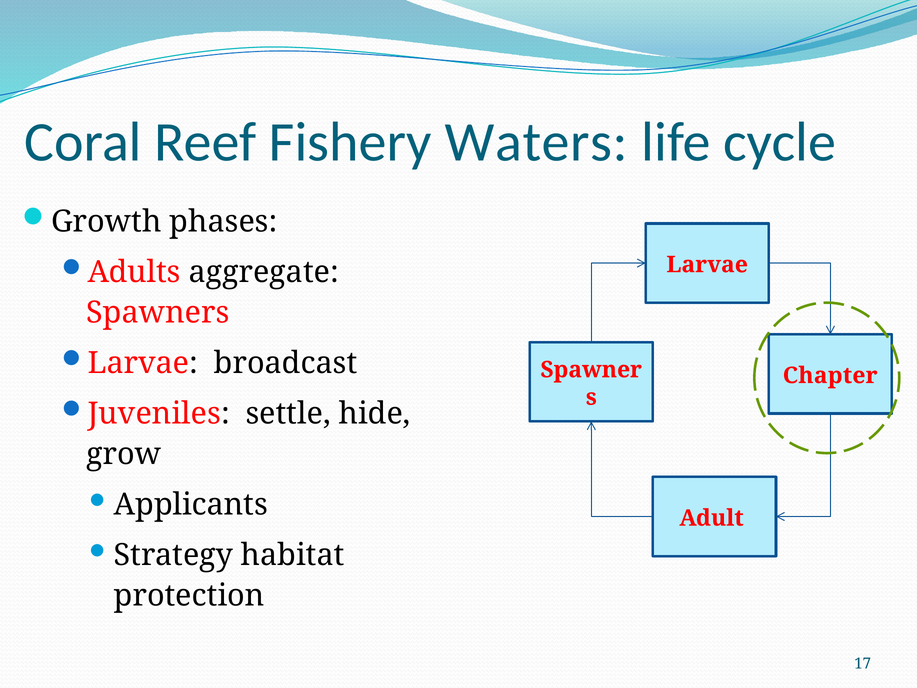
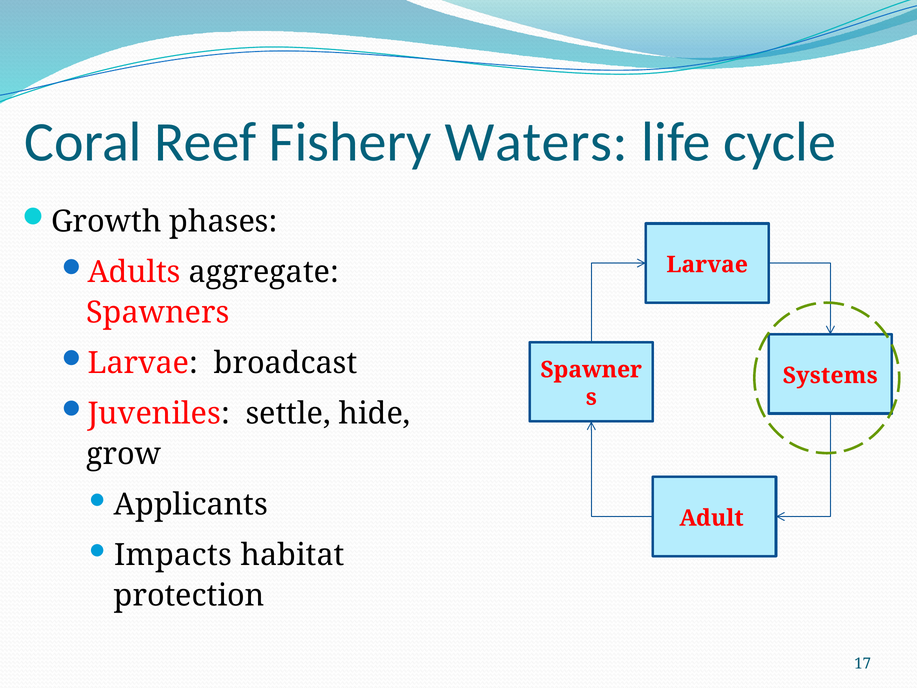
Chapter: Chapter -> Systems
Strategy: Strategy -> Impacts
